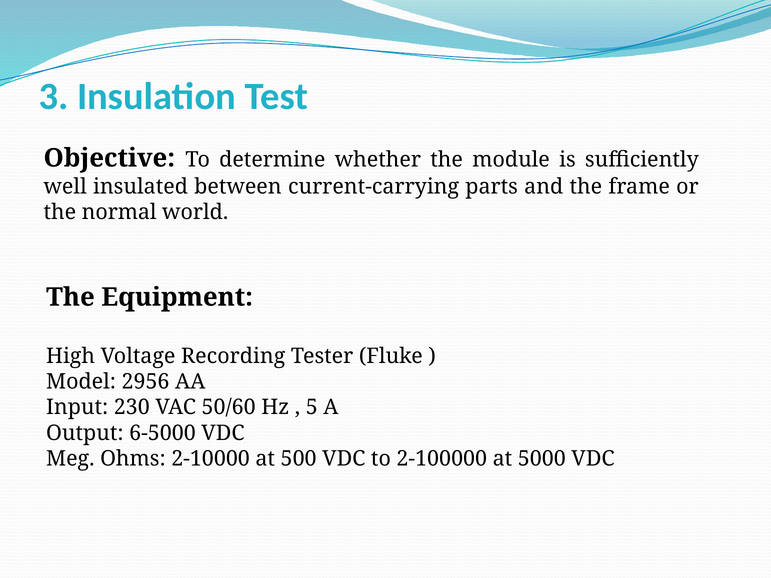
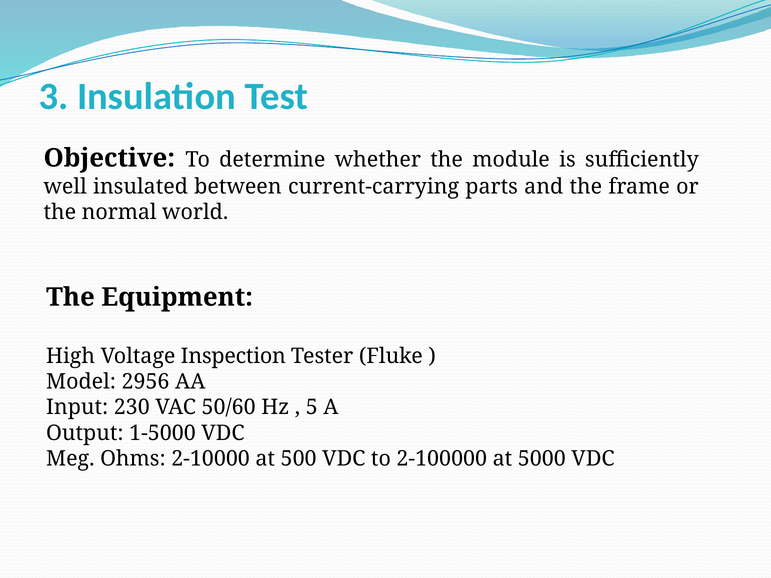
Recording: Recording -> Inspection
6-5000: 6-5000 -> 1-5000
